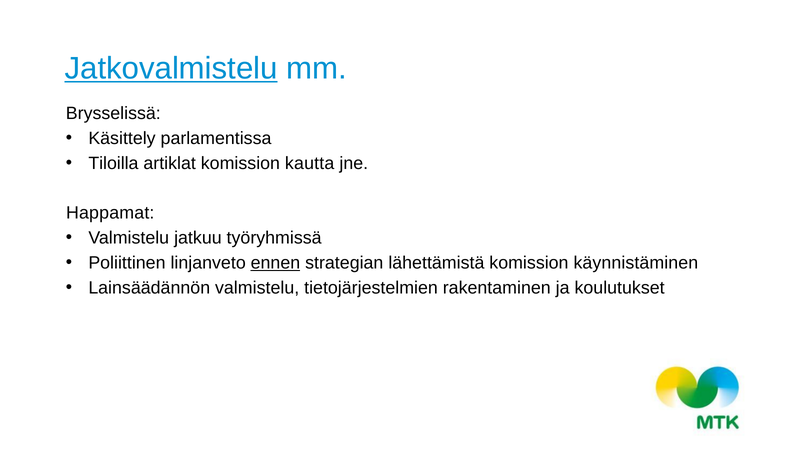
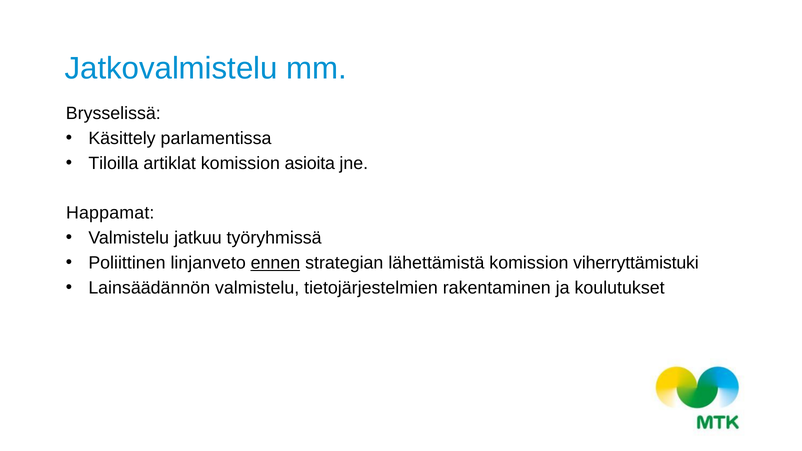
Jatkovalmistelu underline: present -> none
kautta: kautta -> asioita
käynnistäminen: käynnistäminen -> viherryttämistuki
